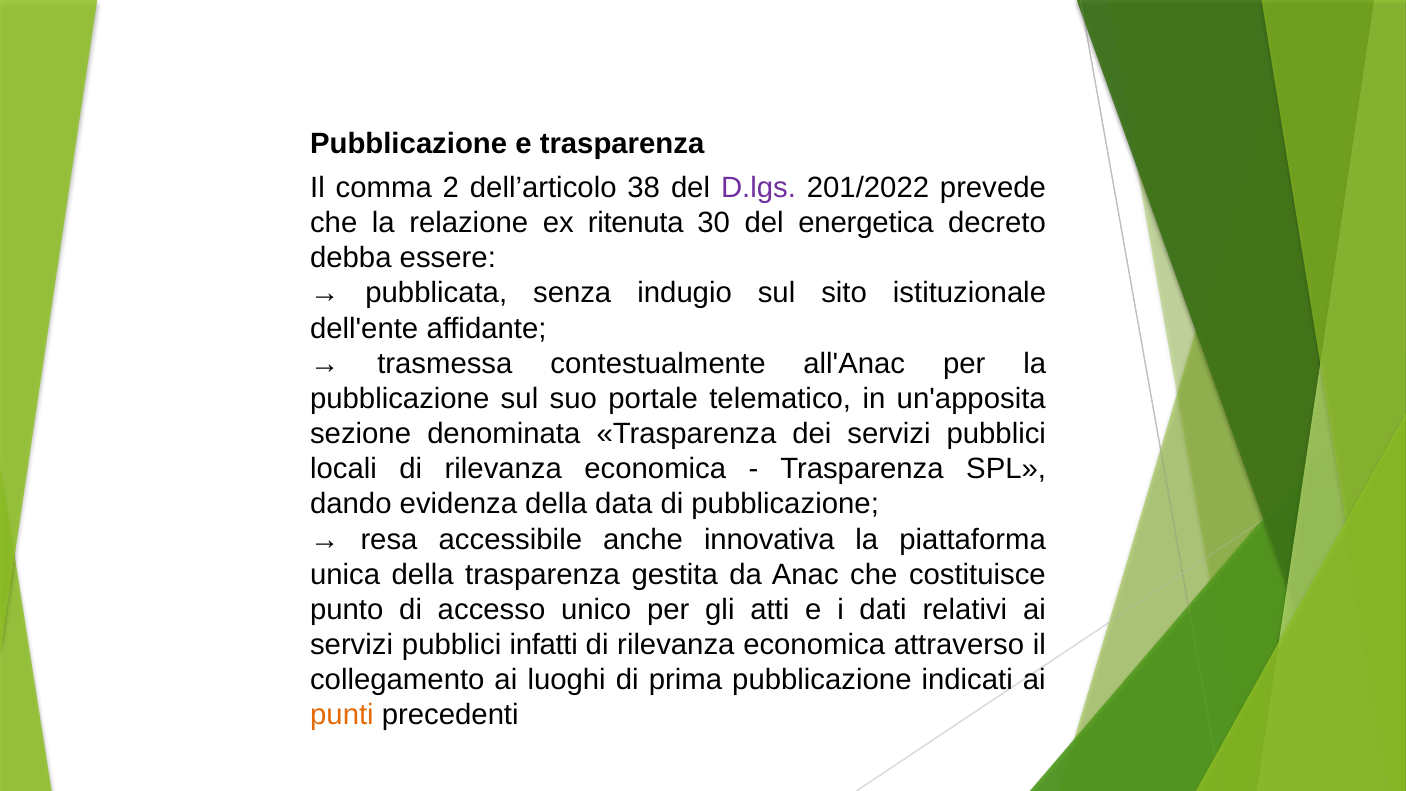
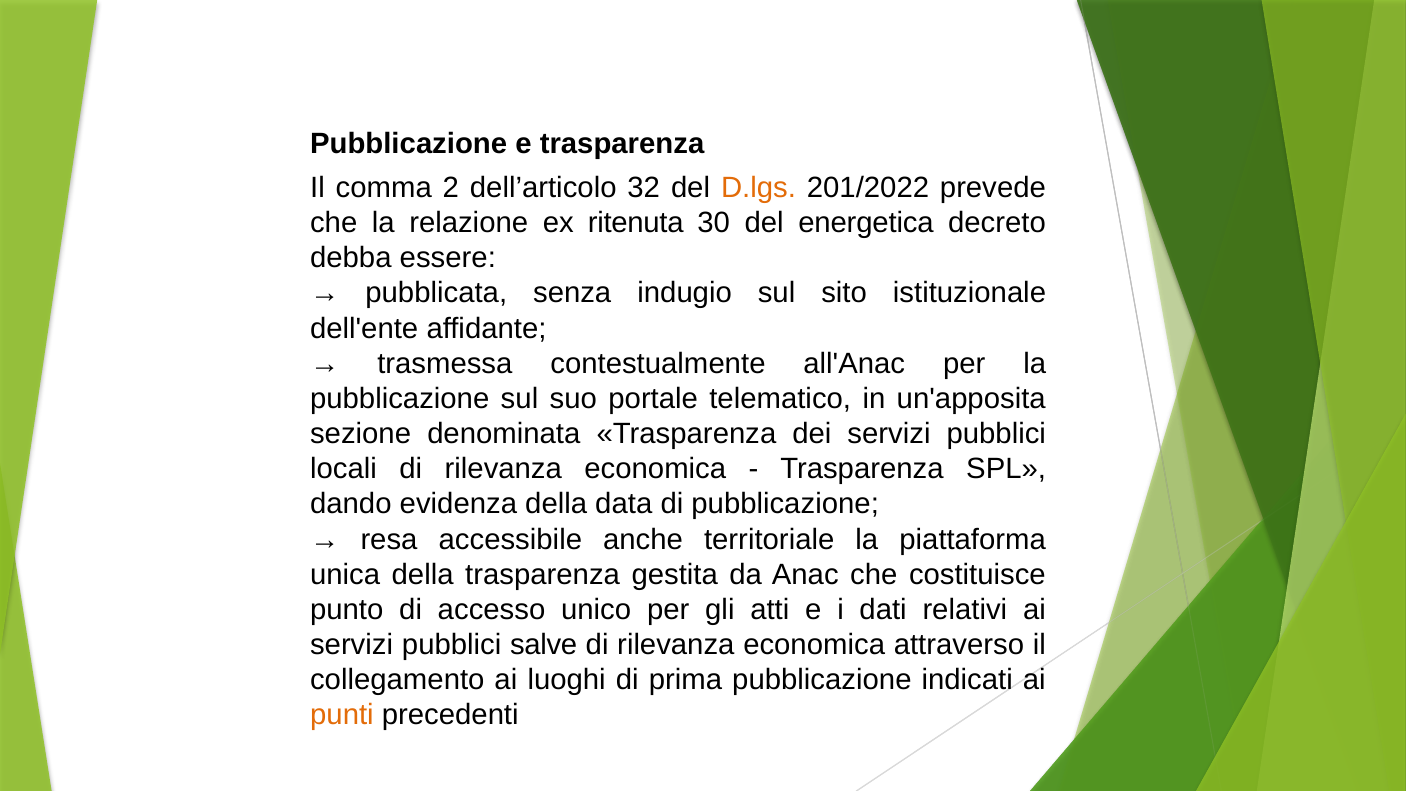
38: 38 -> 32
D.lgs colour: purple -> orange
innovativa: innovativa -> territoriale
infatti: infatti -> salve
